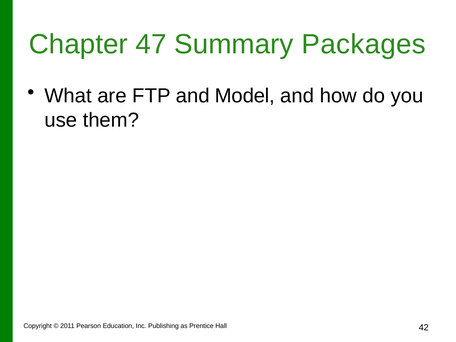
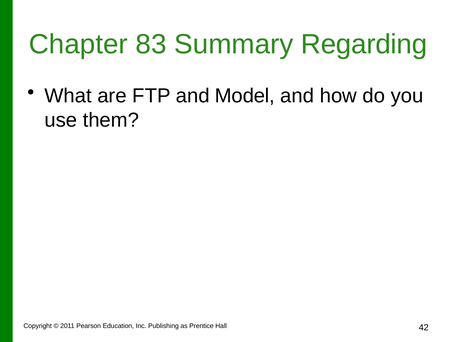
47: 47 -> 83
Packages: Packages -> Regarding
